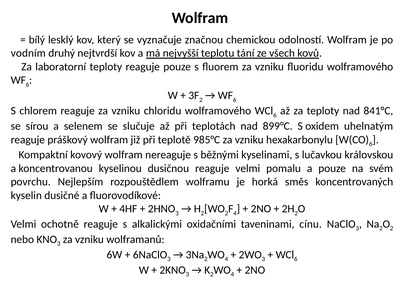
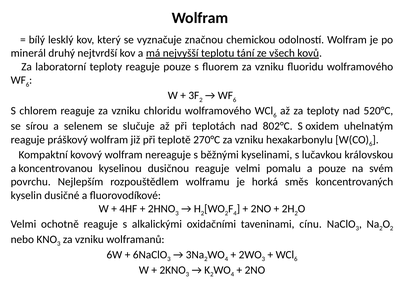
vodním: vodním -> minerál
841°C: 841°C -> 520°C
899°C: 899°C -> 802°C
985°C: 985°C -> 270°C
